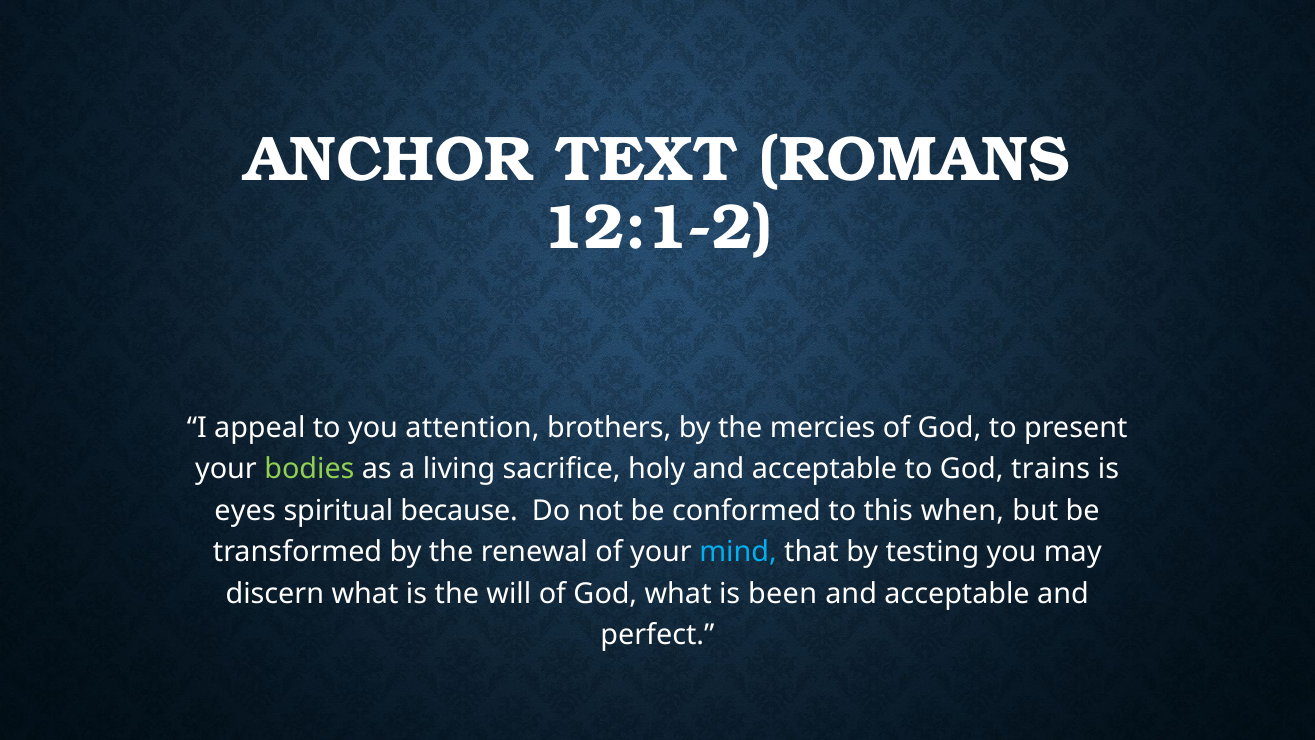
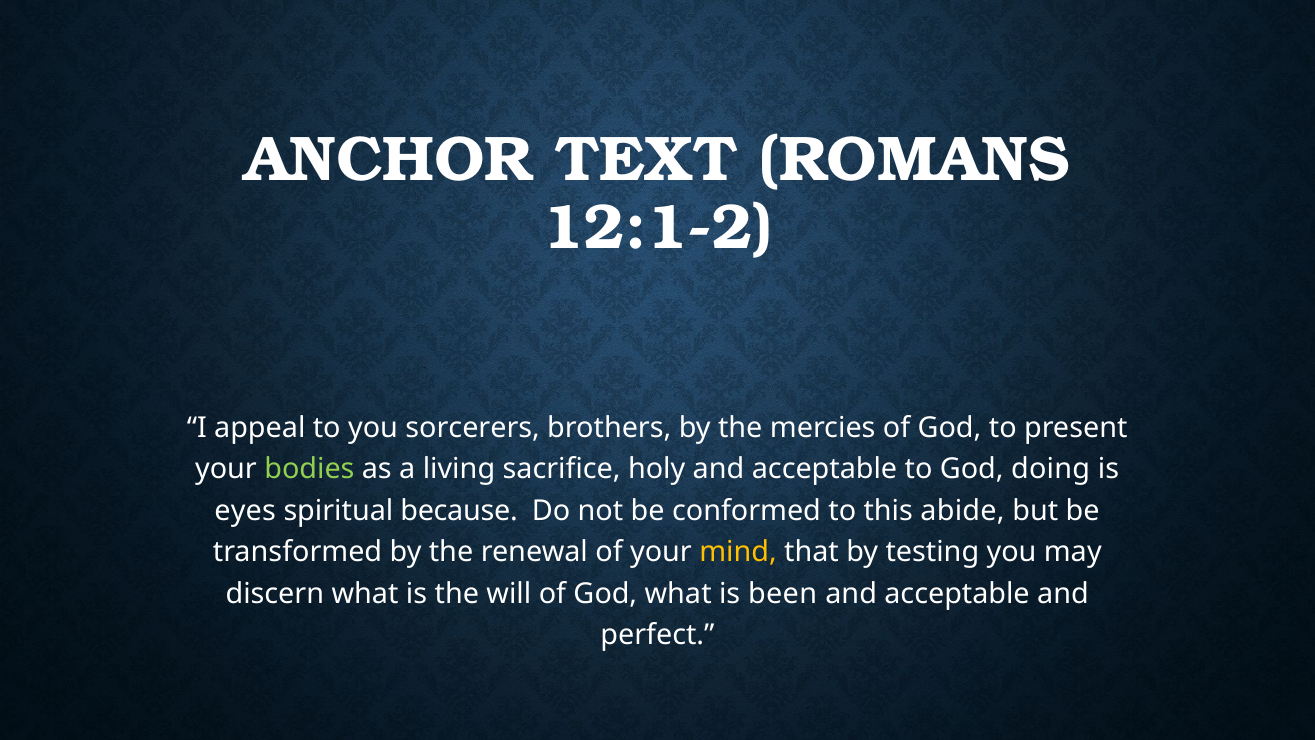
attention: attention -> sorcerers
trains: trains -> doing
when: when -> abide
mind colour: light blue -> yellow
